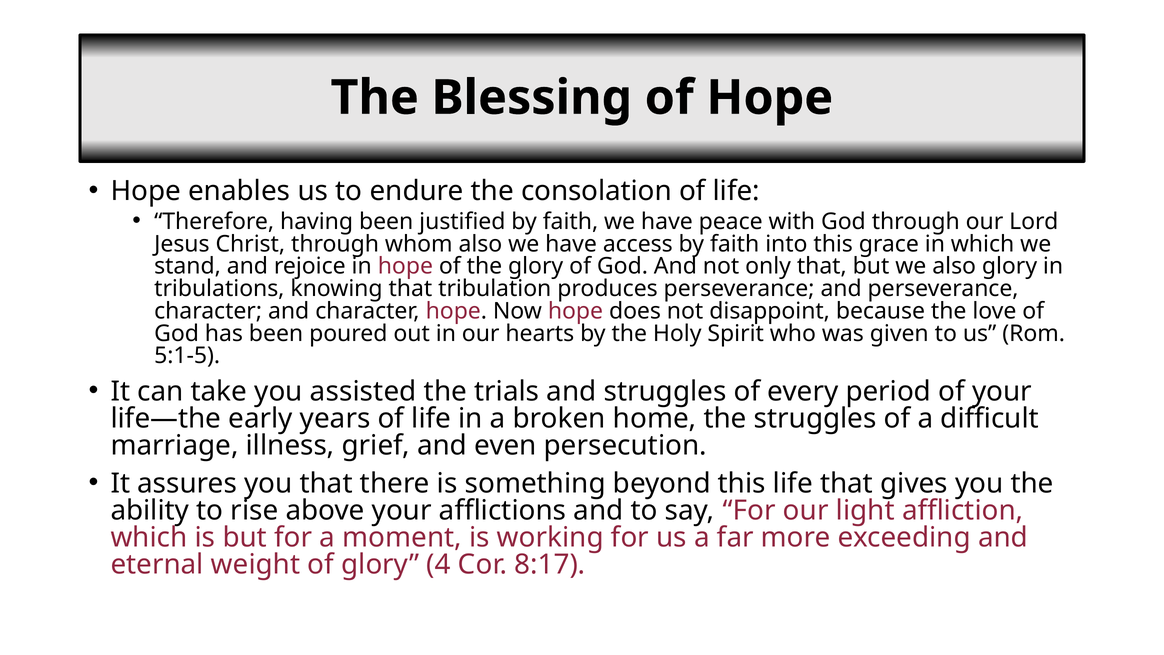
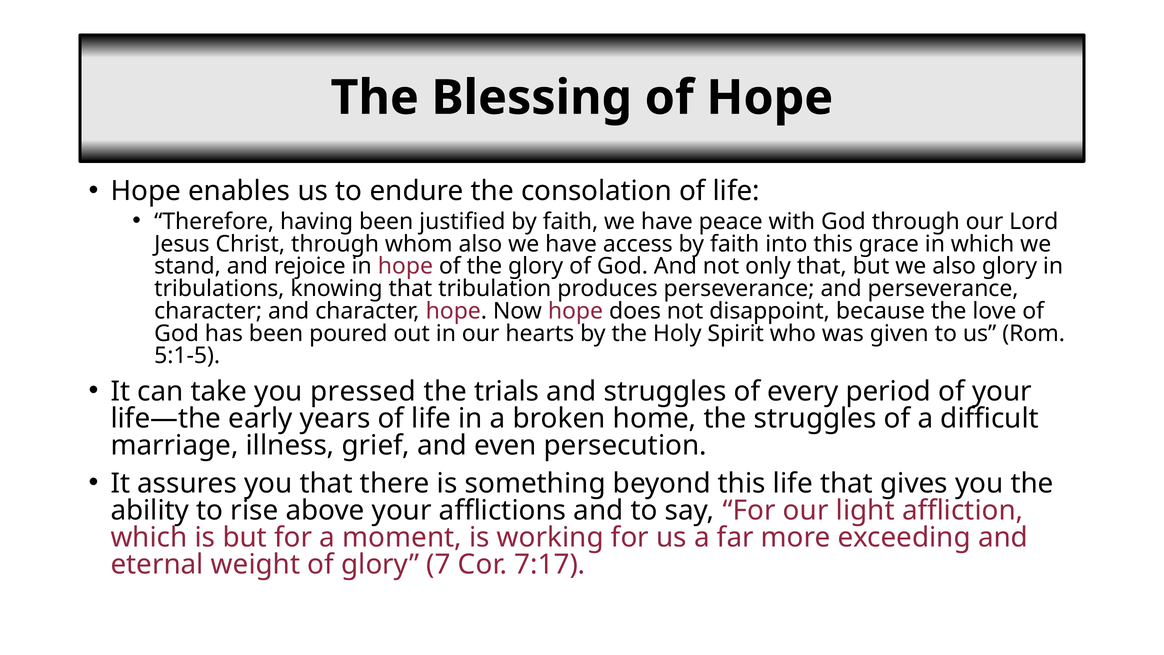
assisted: assisted -> pressed
4: 4 -> 7
8:17: 8:17 -> 7:17
